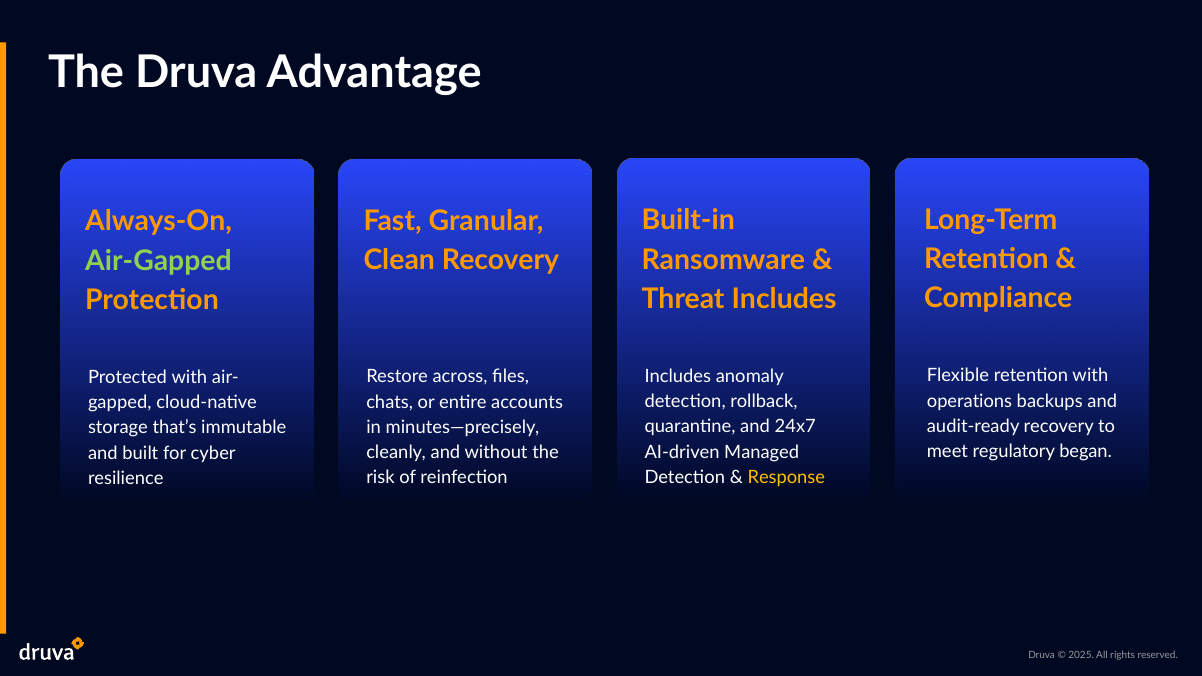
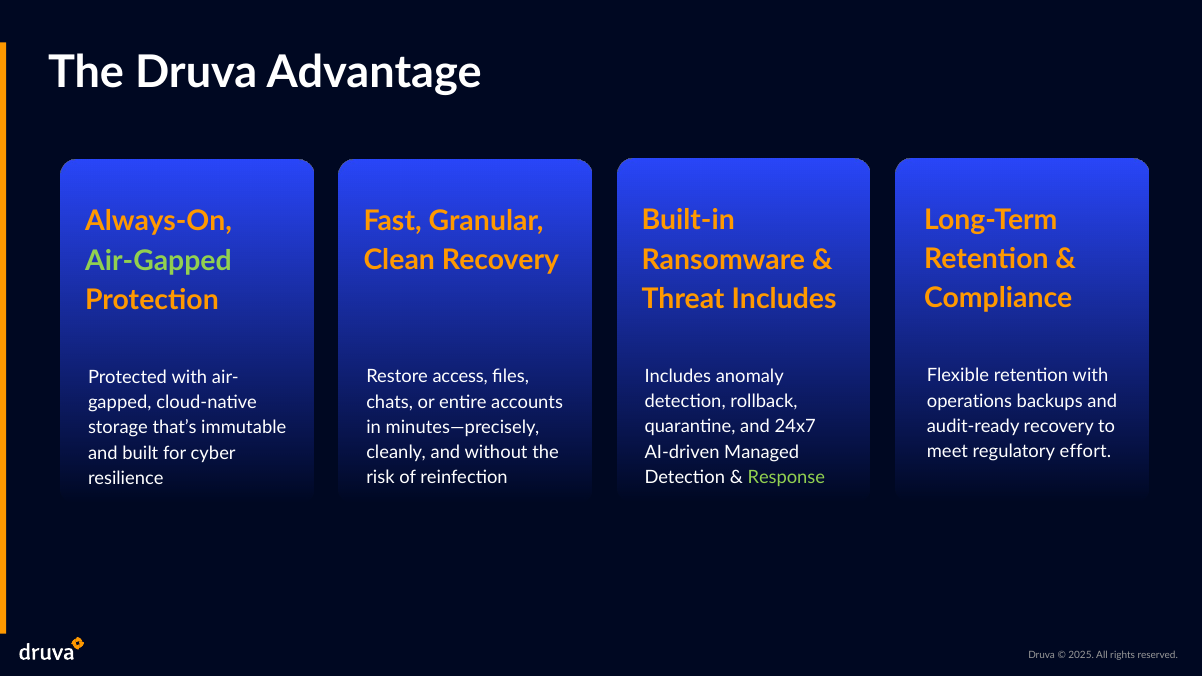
across: across -> access
began: began -> effort
Response colour: yellow -> light green
